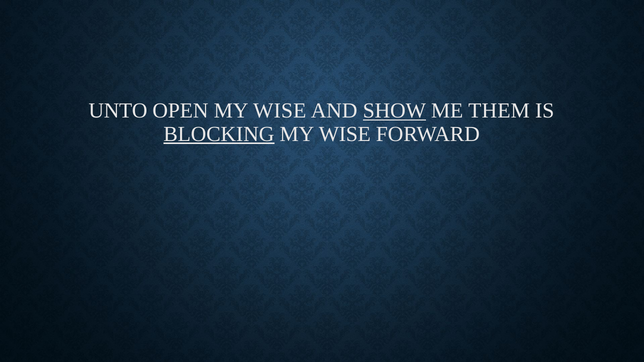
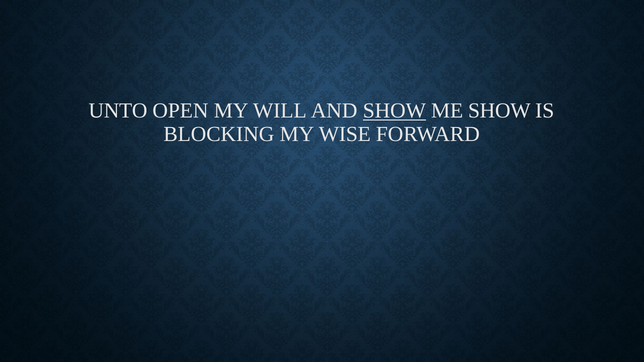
OPEN MY WISE: WISE -> WILL
ME THEM: THEM -> SHOW
BLOCKING underline: present -> none
